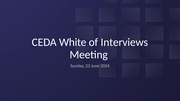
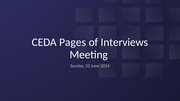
White: White -> Pages
